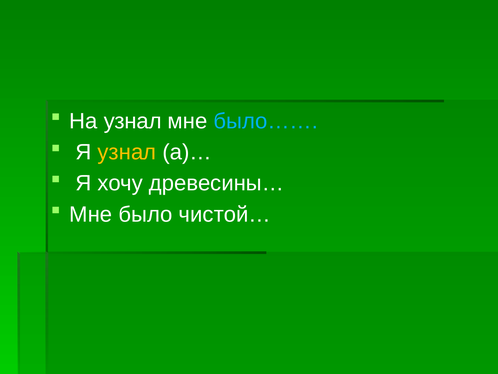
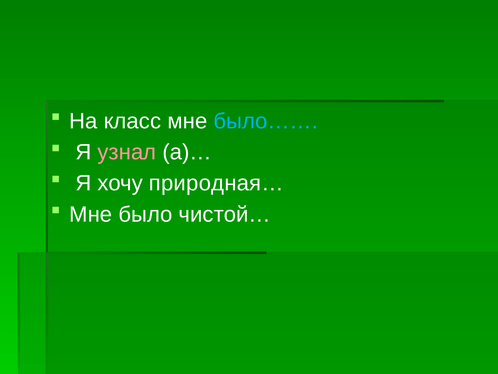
На узнал: узнал -> класс
узнал at (127, 152) colour: yellow -> pink
древесины…: древесины… -> природная…
